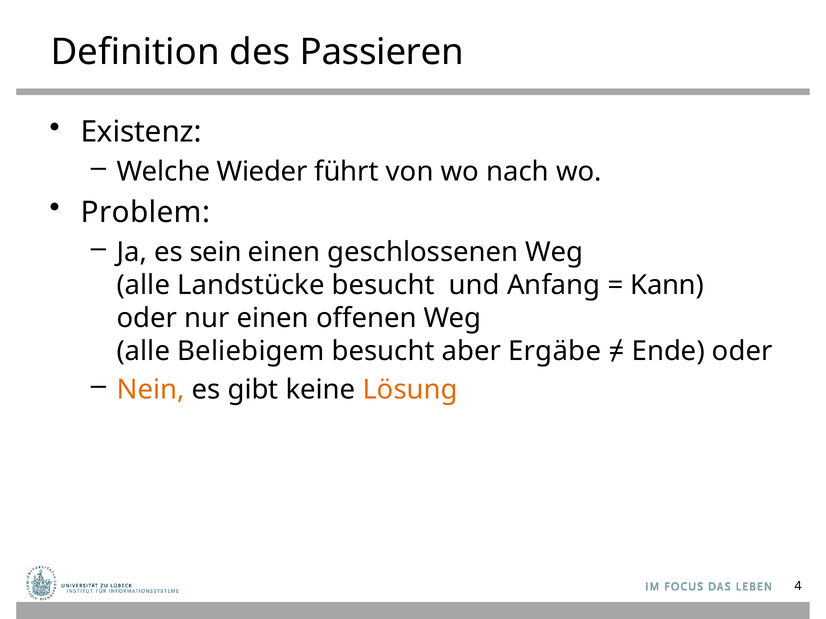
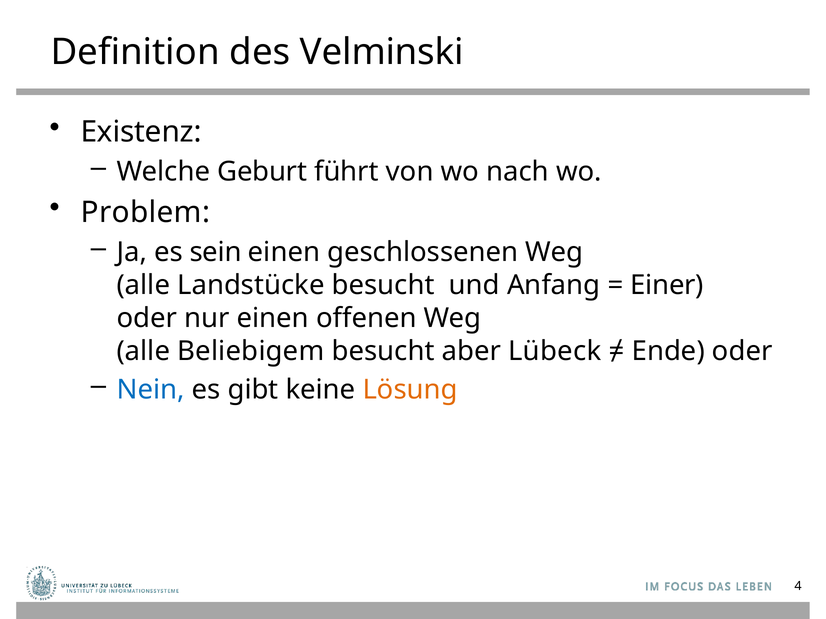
Passieren: Passieren -> Velminski
Wieder: Wieder -> Geburt
Kann: Kann -> Einer
Ergäbe: Ergäbe -> Lübeck
Nein colour: orange -> blue
